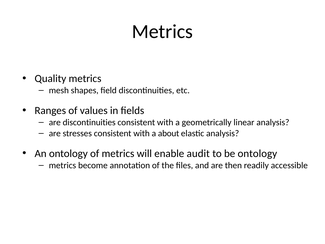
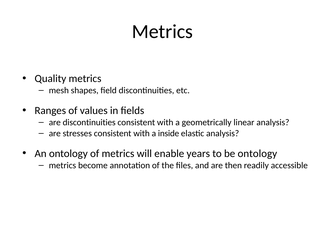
about: about -> inside
audit: audit -> years
